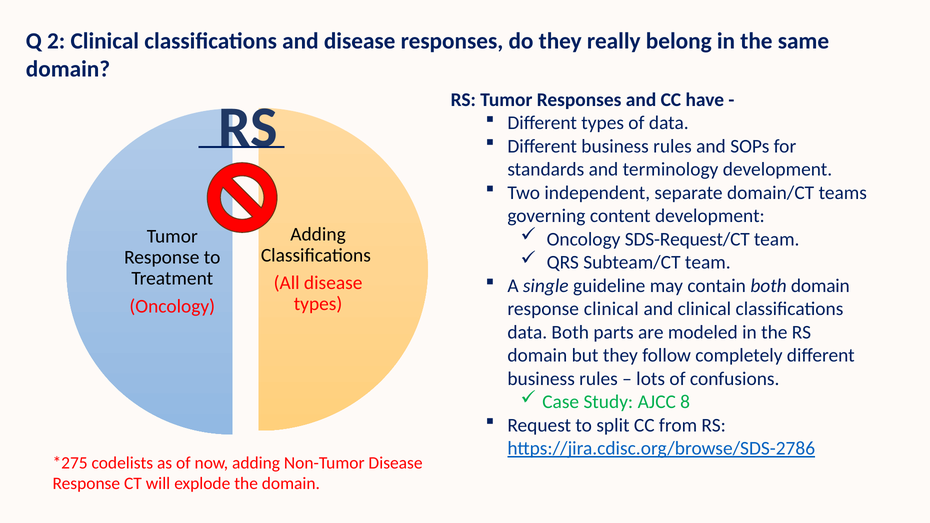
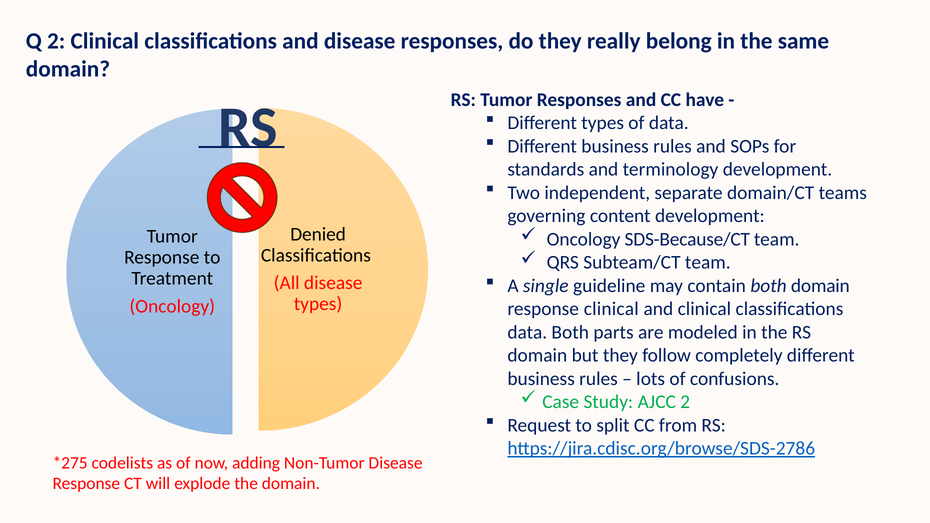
Adding at (318, 234): Adding -> Denied
SDS-Request/CT: SDS-Request/CT -> SDS-Because/CT
AJCC 8: 8 -> 2
